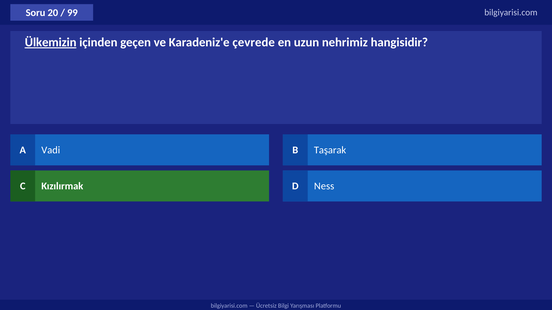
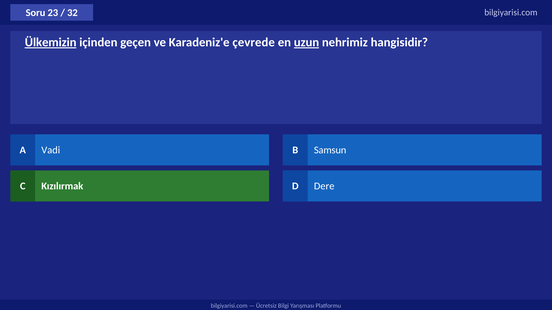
20: 20 -> 23
99: 99 -> 32
uzun underline: none -> present
Taşarak: Taşarak -> Samsun
Ness: Ness -> Dere
